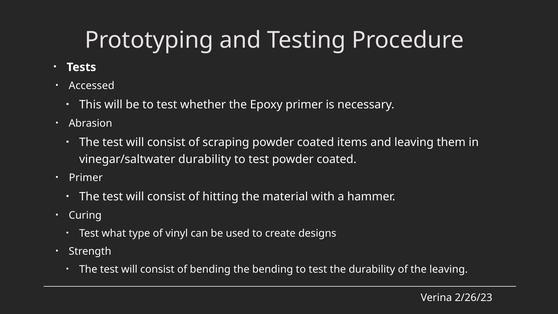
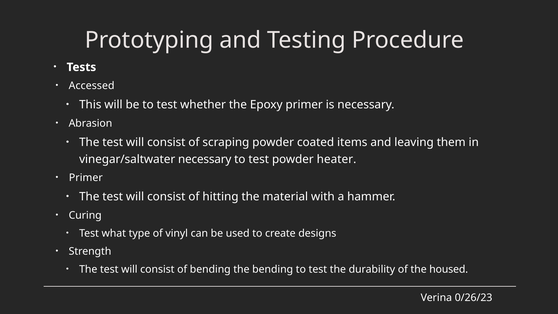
vinegar/saltwater durability: durability -> necessary
test powder coated: coated -> heater
the leaving: leaving -> housed
2/26/23: 2/26/23 -> 0/26/23
